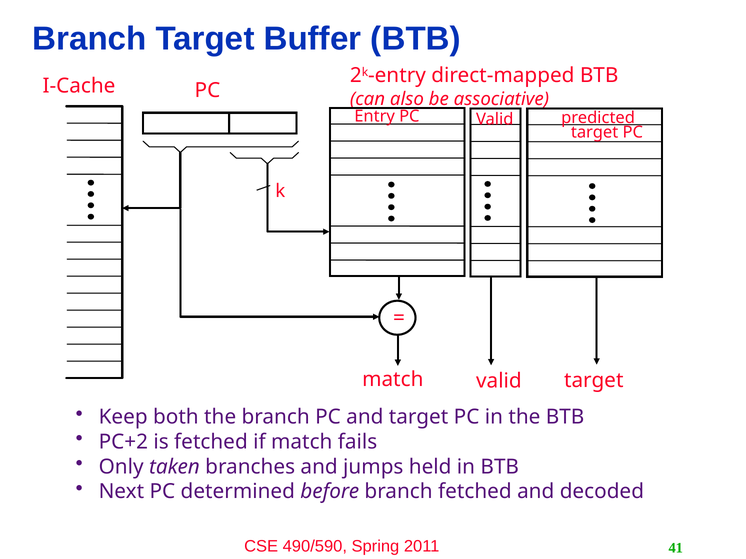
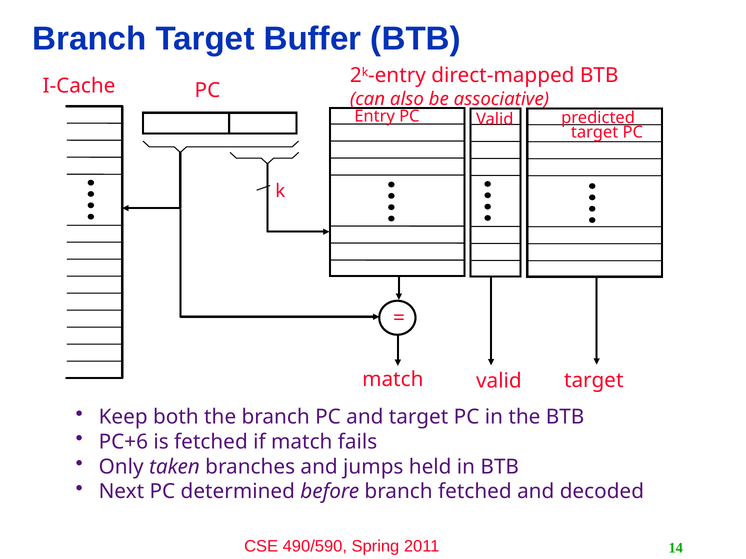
PC+2: PC+2 -> PC+6
41: 41 -> 14
